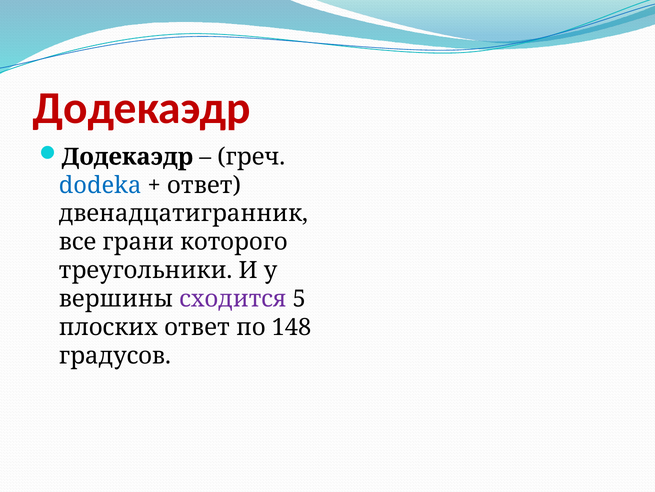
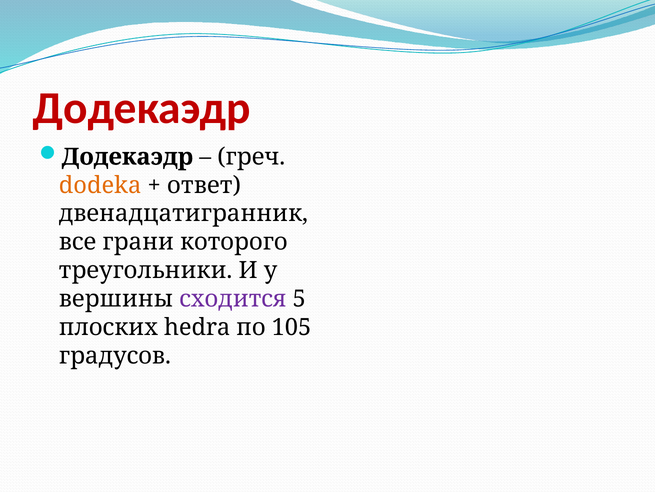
dodeka colour: blue -> orange
плоских ответ: ответ -> hedra
148: 148 -> 105
